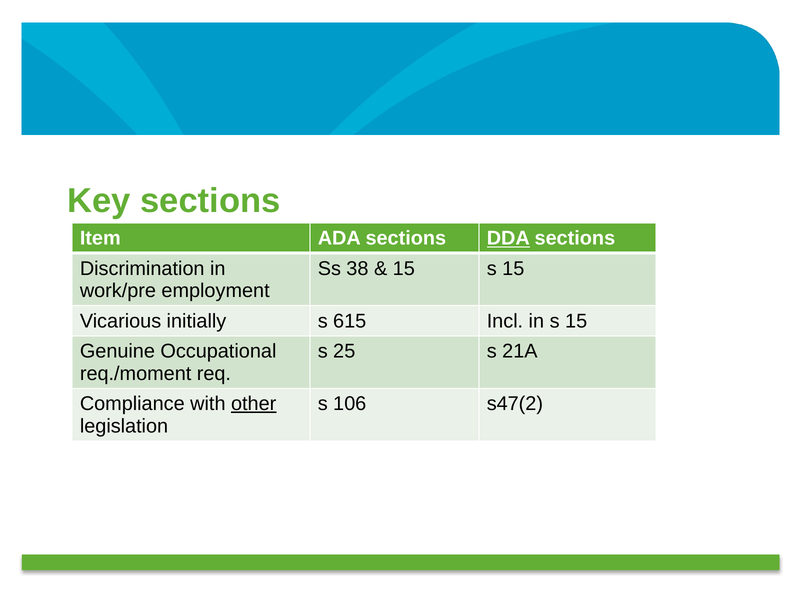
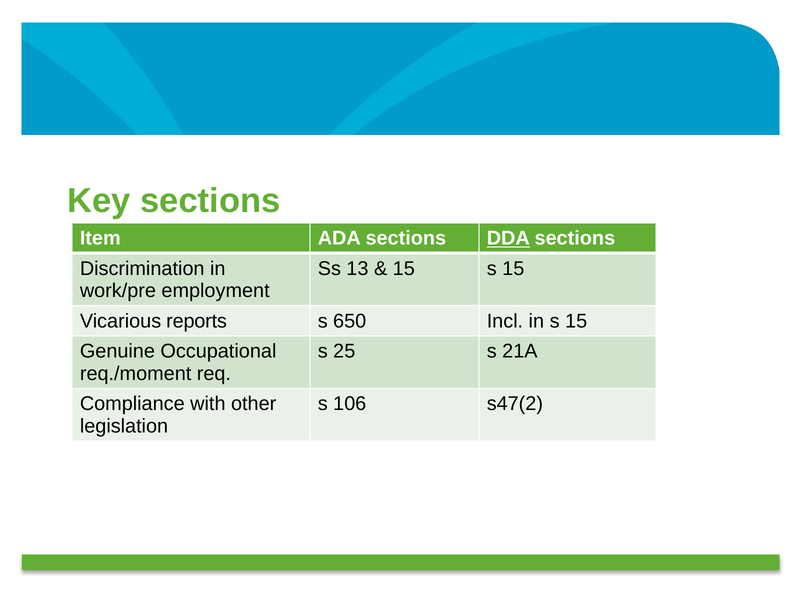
38: 38 -> 13
initially: initially -> reports
615: 615 -> 650
other underline: present -> none
